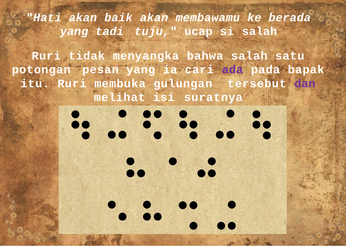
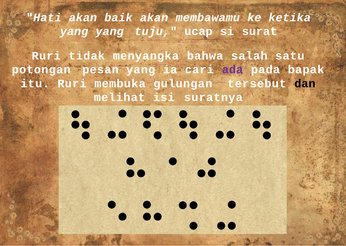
berada: berada -> ketika
yang tadi: tadi -> yang
si salah: salah -> surat
dan colour: purple -> black
